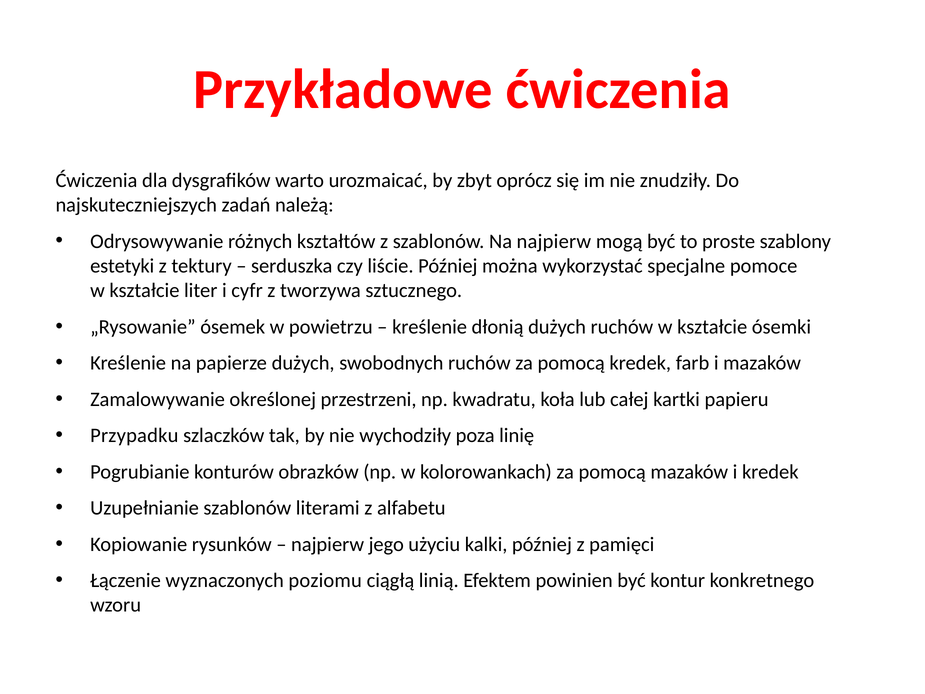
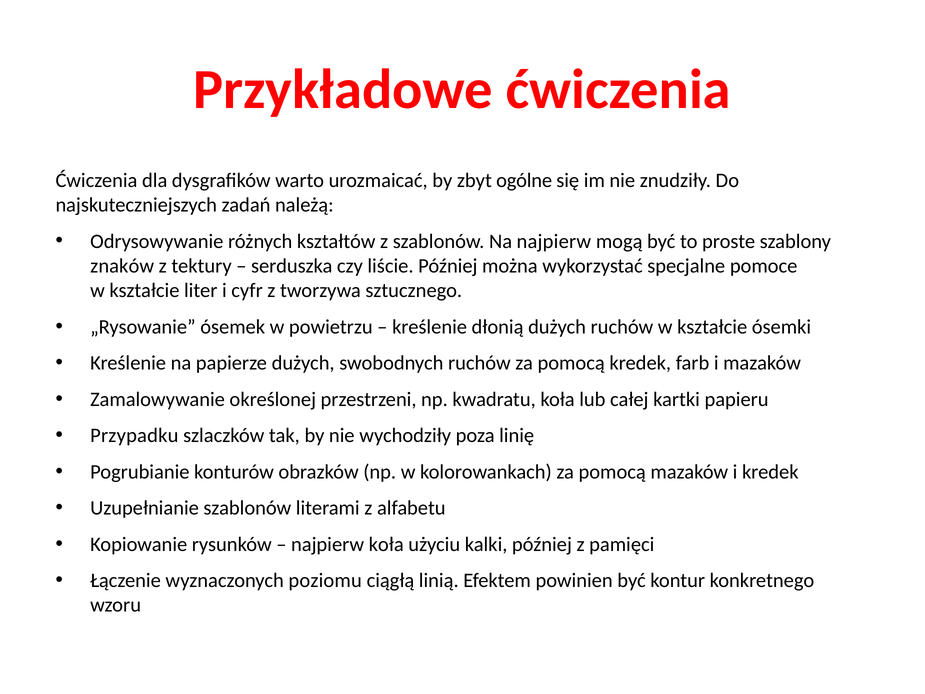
oprócz: oprócz -> ogólne
estetyki: estetyki -> znaków
najpierw jego: jego -> koła
